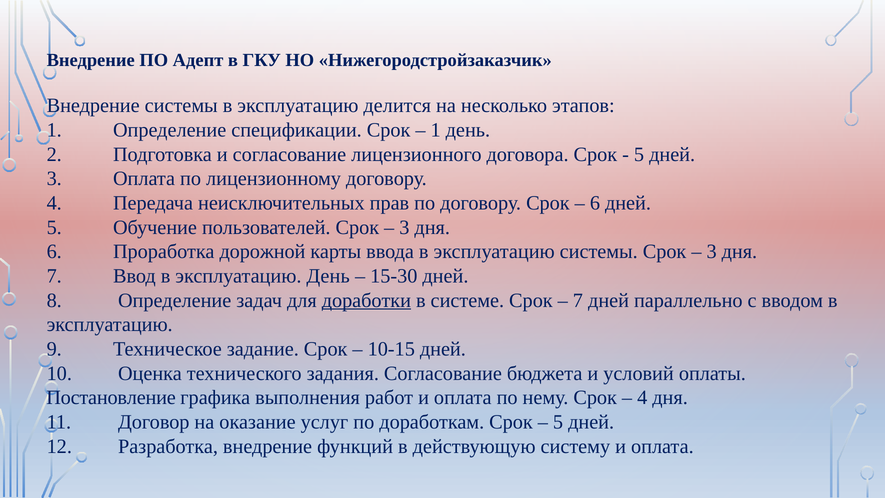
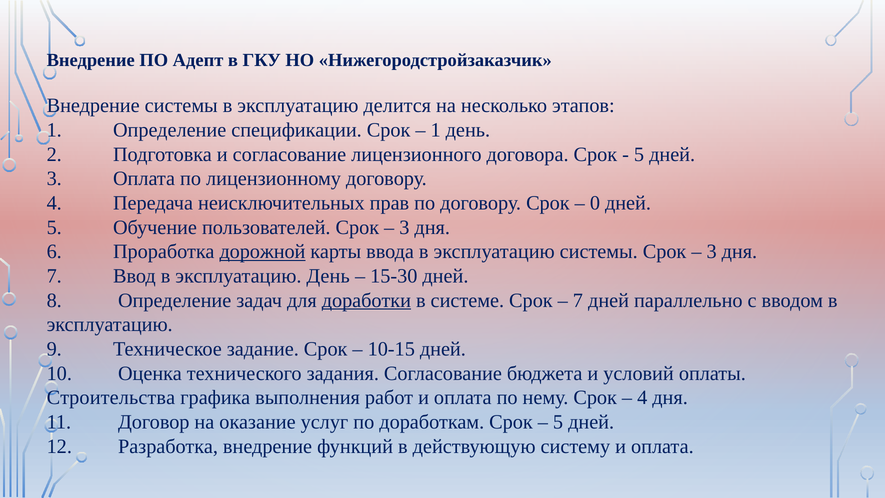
6 at (595, 203): 6 -> 0
дорожной underline: none -> present
Постановление: Постановление -> Строительства
